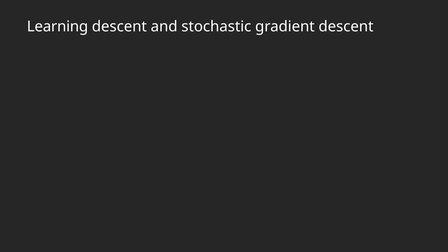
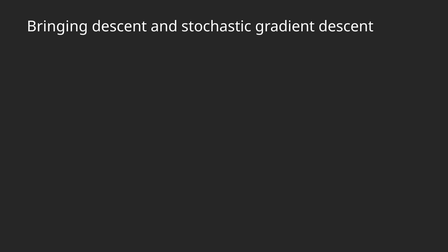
Learning: Learning -> Bringing
